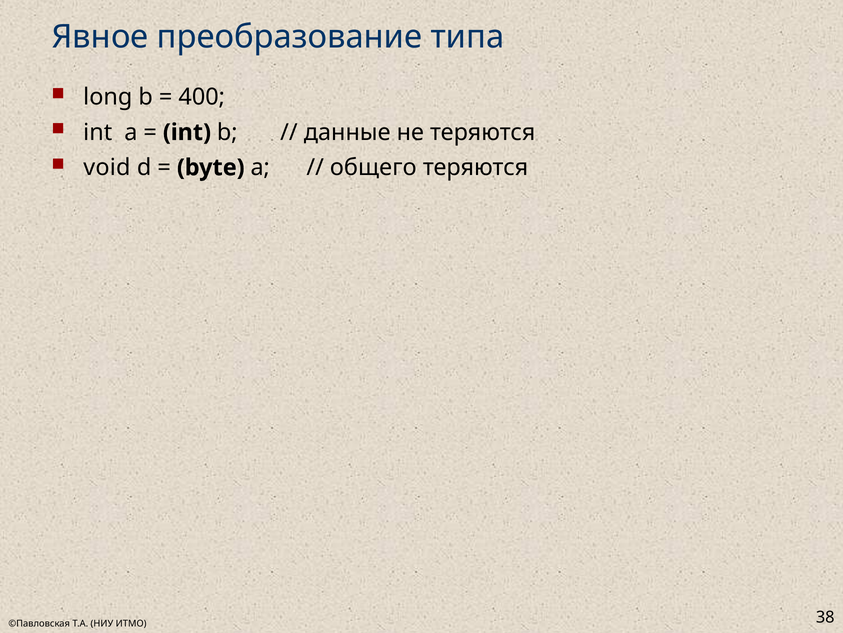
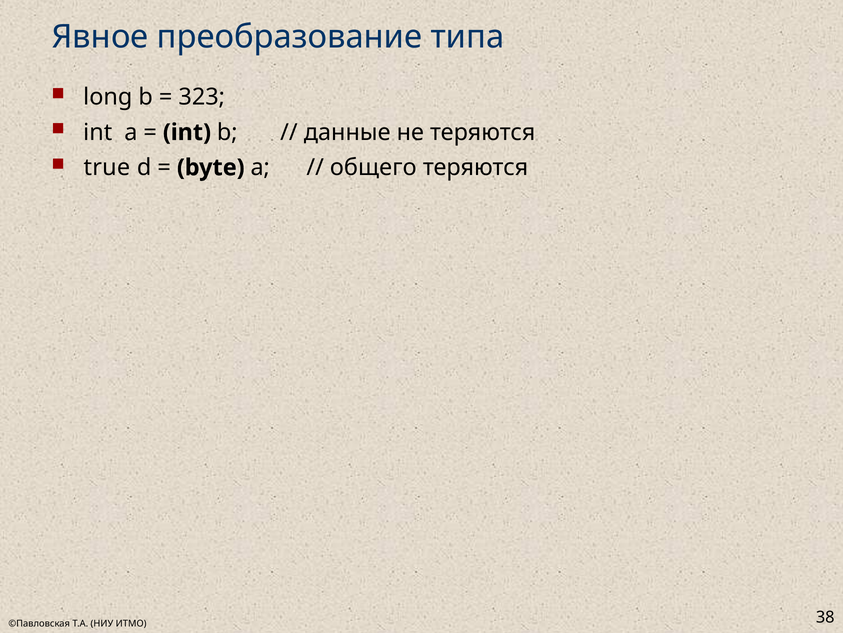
400: 400 -> 323
void: void -> true
